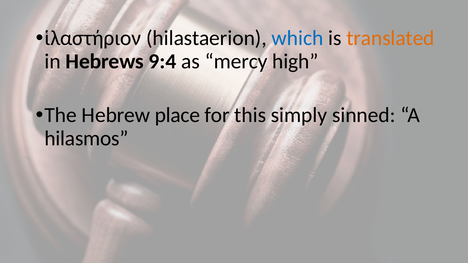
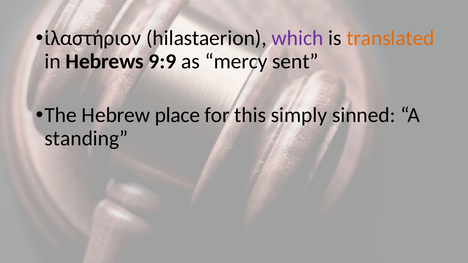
which colour: blue -> purple
9:4: 9:4 -> 9:9
high: high -> sent
hilasmos: hilasmos -> standing
